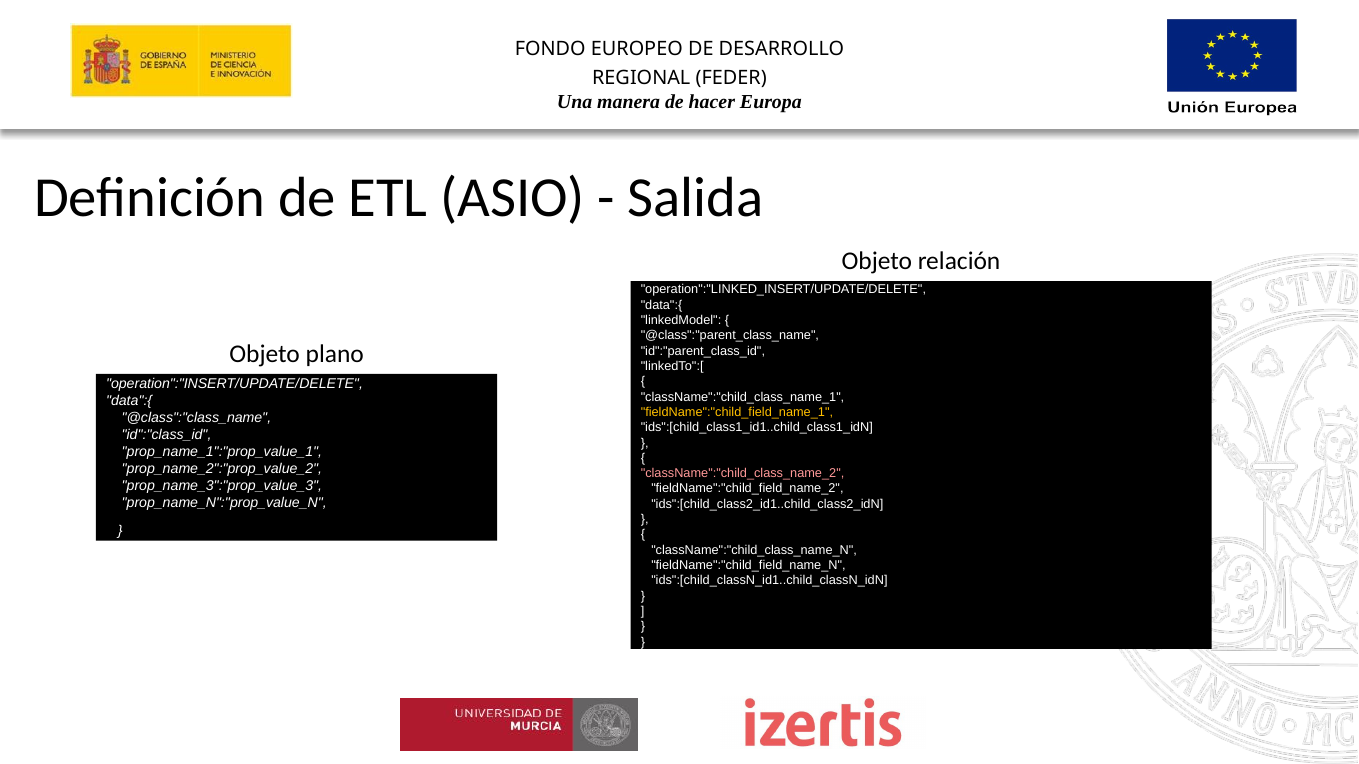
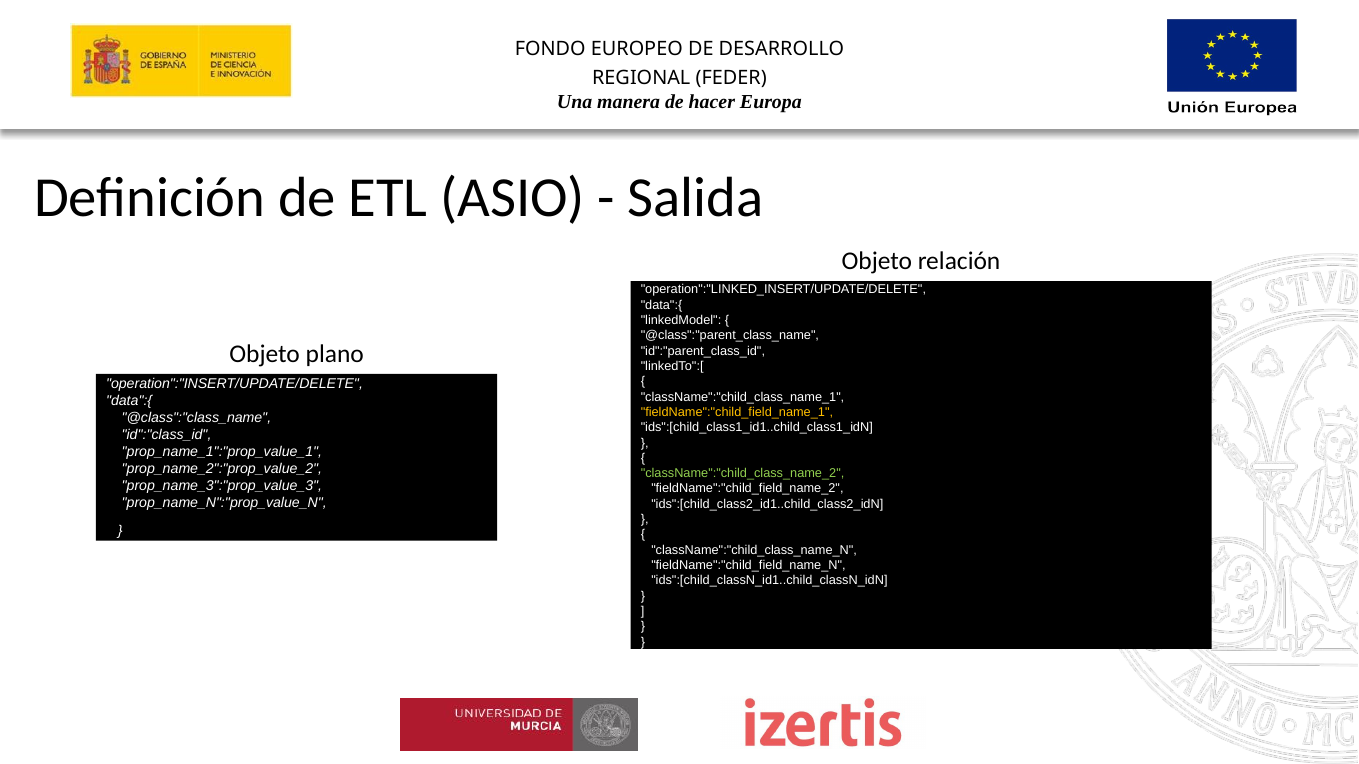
className":"child_class_name_2 colour: pink -> light green
